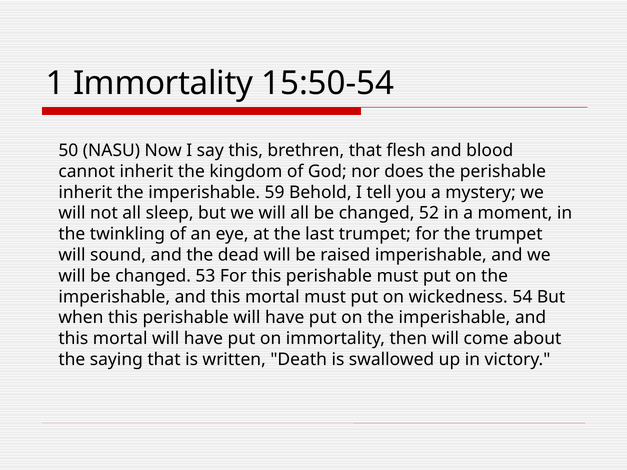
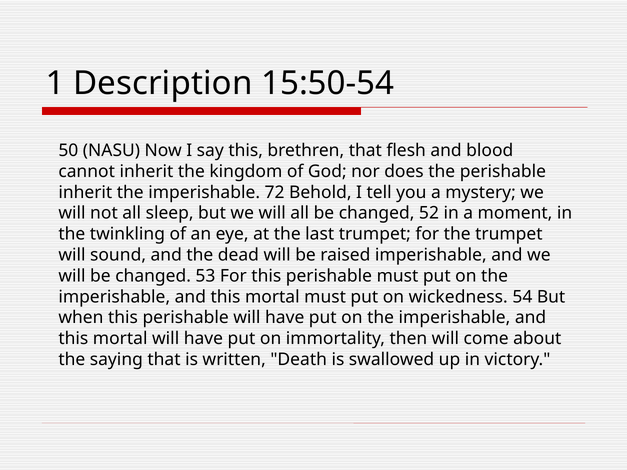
1 Immortality: Immortality -> Description
59: 59 -> 72
